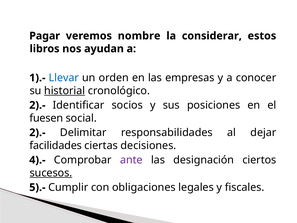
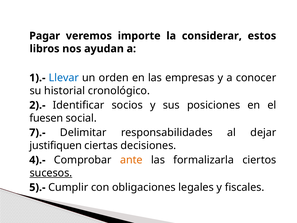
nombre: nombre -> importe
historial underline: present -> none
2).- at (37, 132): 2).- -> 7).-
facilidades: facilidades -> justifiquen
ante colour: purple -> orange
designación: designación -> formalizarla
